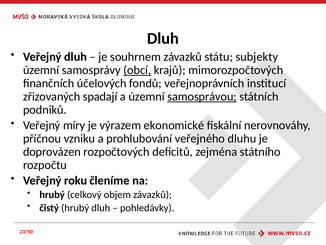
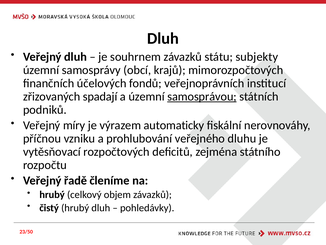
obcí underline: present -> none
ekonomické: ekonomické -> automaticky
doprovázen: doprovázen -> vytěsňovací
roku: roku -> řadě
